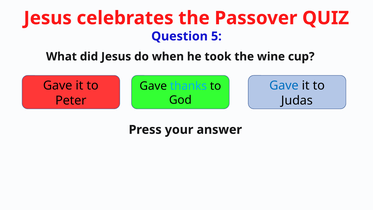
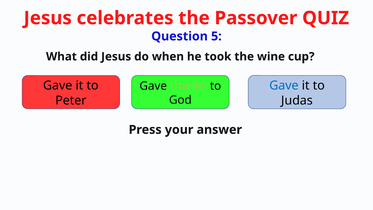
thanks colour: light blue -> light green
